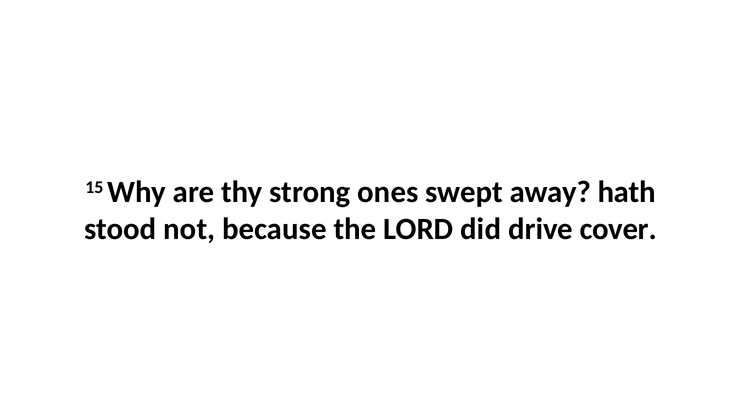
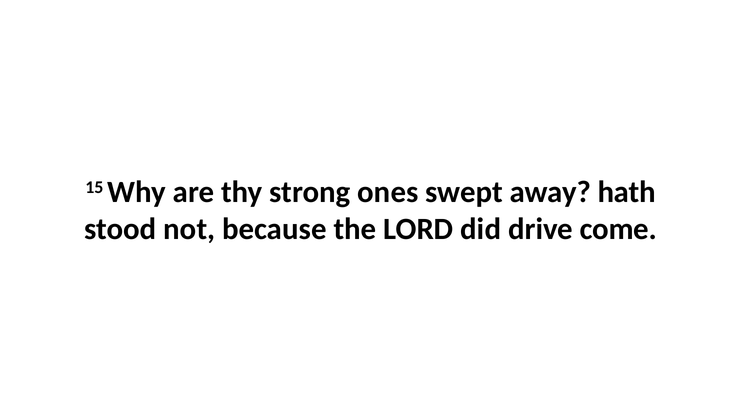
cover: cover -> come
